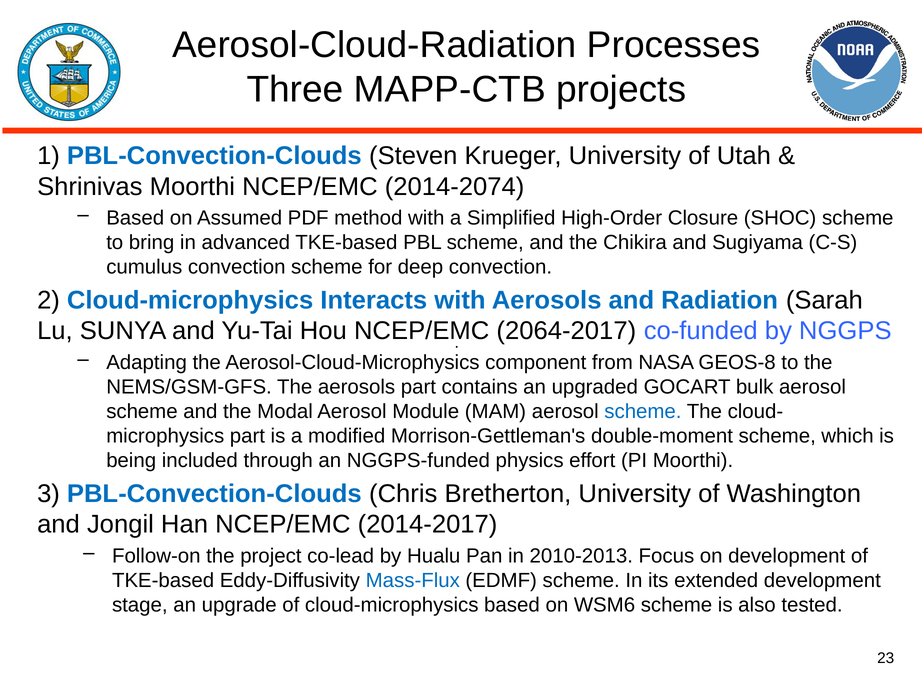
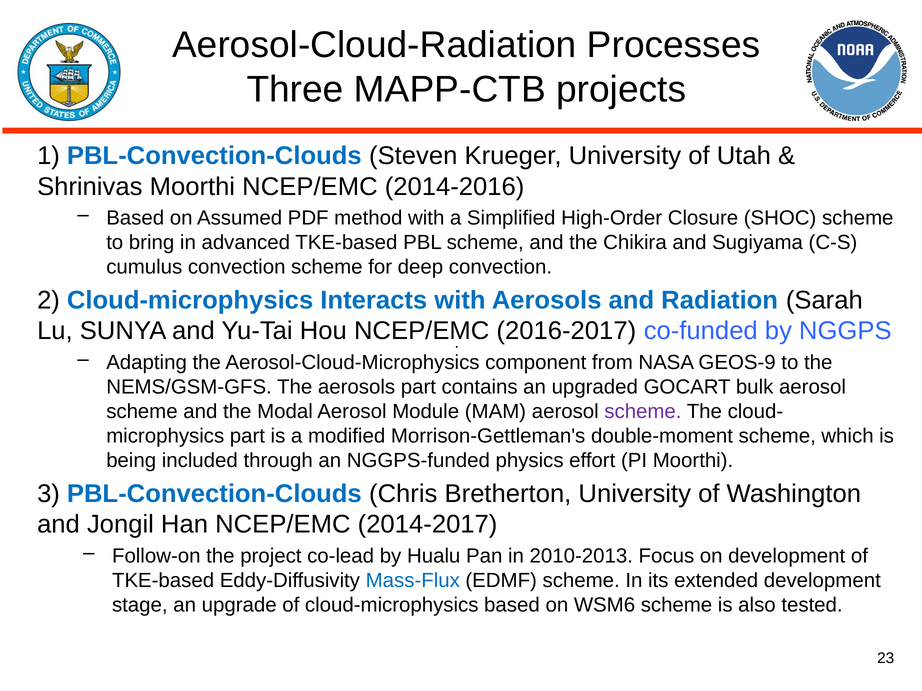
2014-2074: 2014-2074 -> 2014-2016
2064-2017: 2064-2017 -> 2016-2017
GEOS-8: GEOS-8 -> GEOS-9
scheme at (643, 412) colour: blue -> purple
